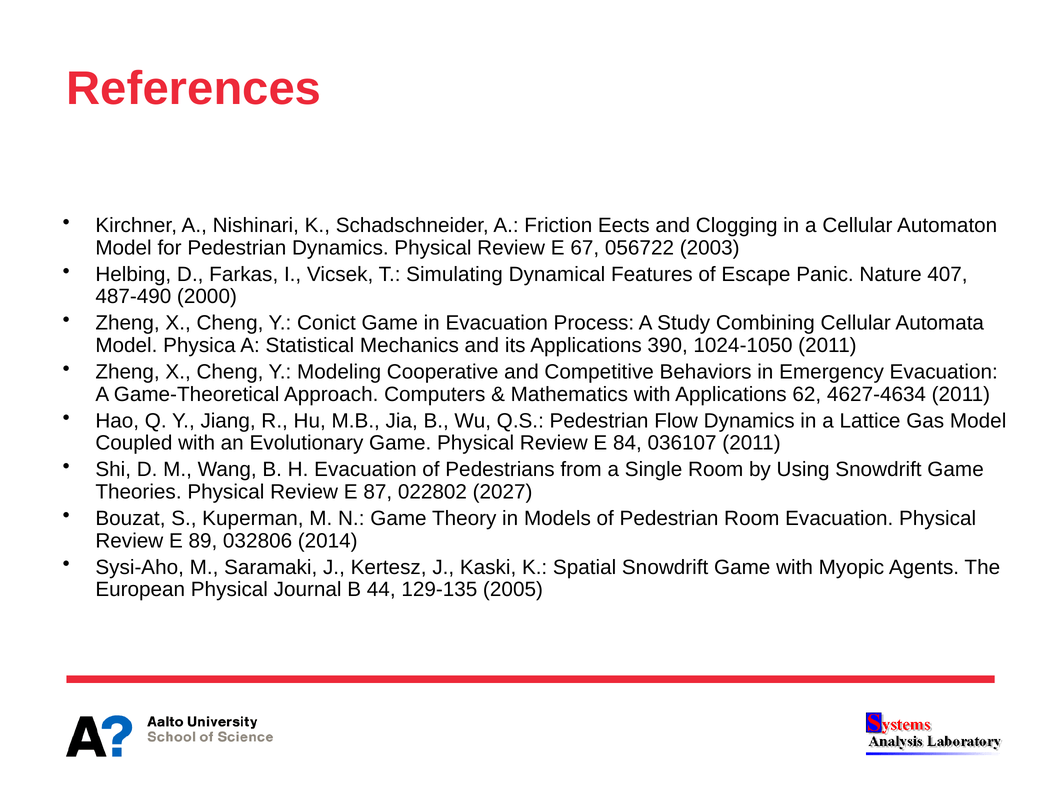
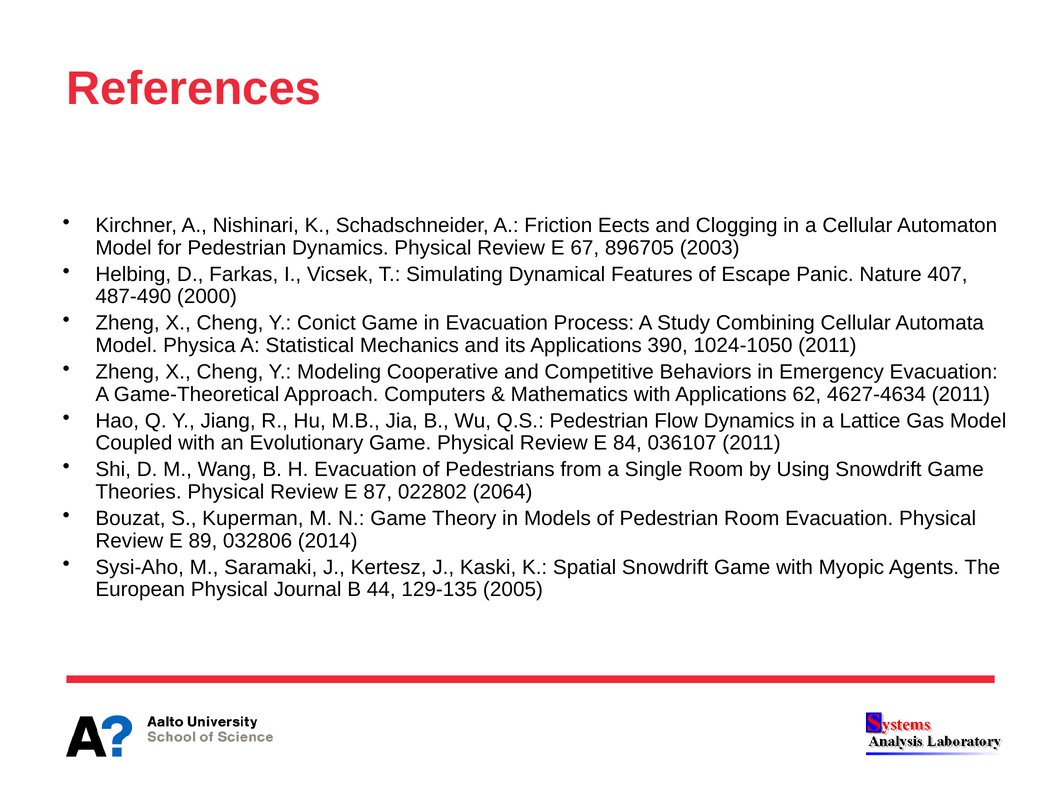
056722: 056722 -> 896705
2027: 2027 -> 2064
